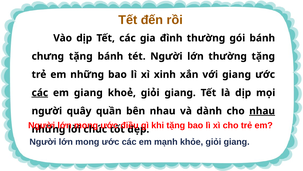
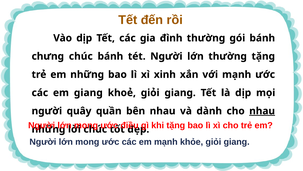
chưng tặng: tặng -> chúc
với giang: giang -> mạnh
các at (40, 92) underline: present -> none
